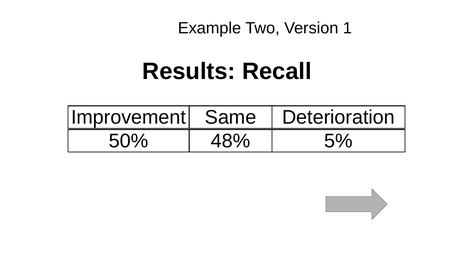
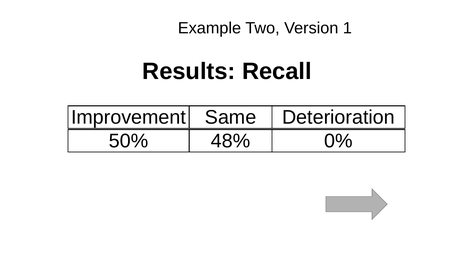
5%: 5% -> 0%
